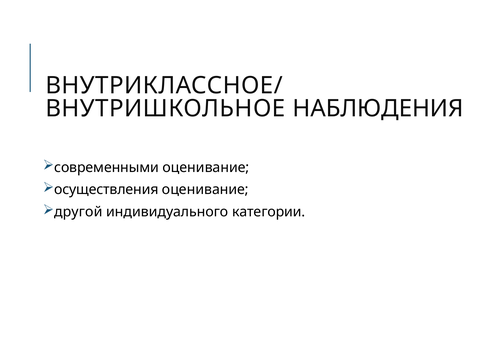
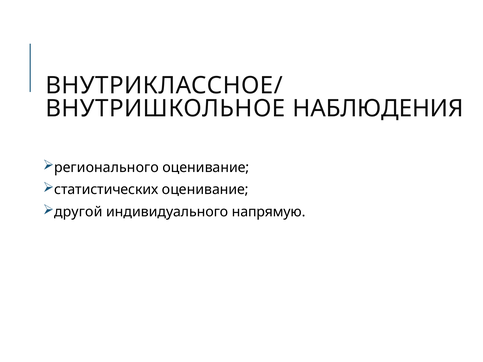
современными: современными -> регионального
осуществления: осуществления -> статистических
категории: категории -> напрямую
